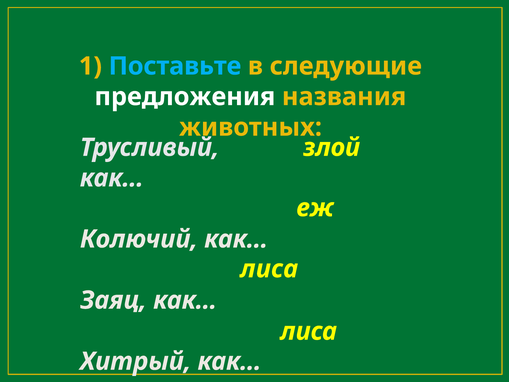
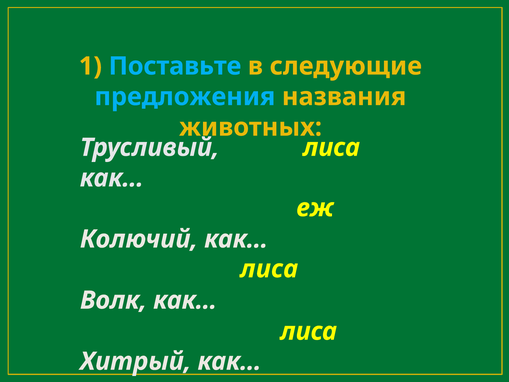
предложения colour: white -> light blue
злой at (331, 147): злой -> лиса
Заяц: Заяц -> Волк
